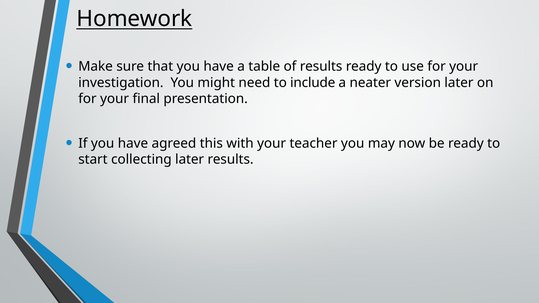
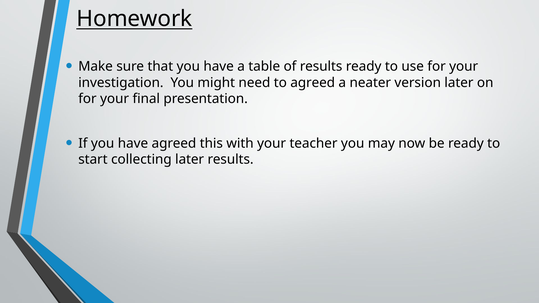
to include: include -> agreed
